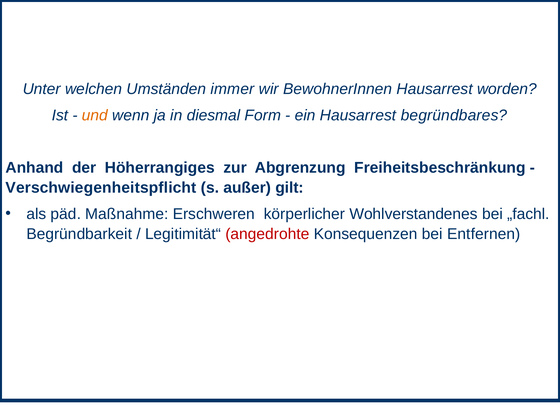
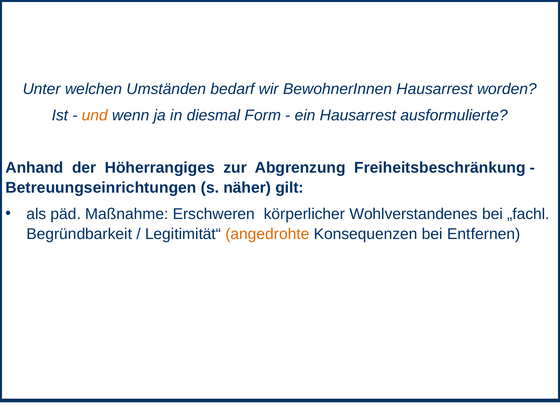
immer: immer -> bedarf
begründbares: begründbares -> ausformulierte
Verschwiegenheitspflicht: Verschwiegenheitspflicht -> Betreuungseinrichtungen
außer: außer -> näher
angedrohte colour: red -> orange
